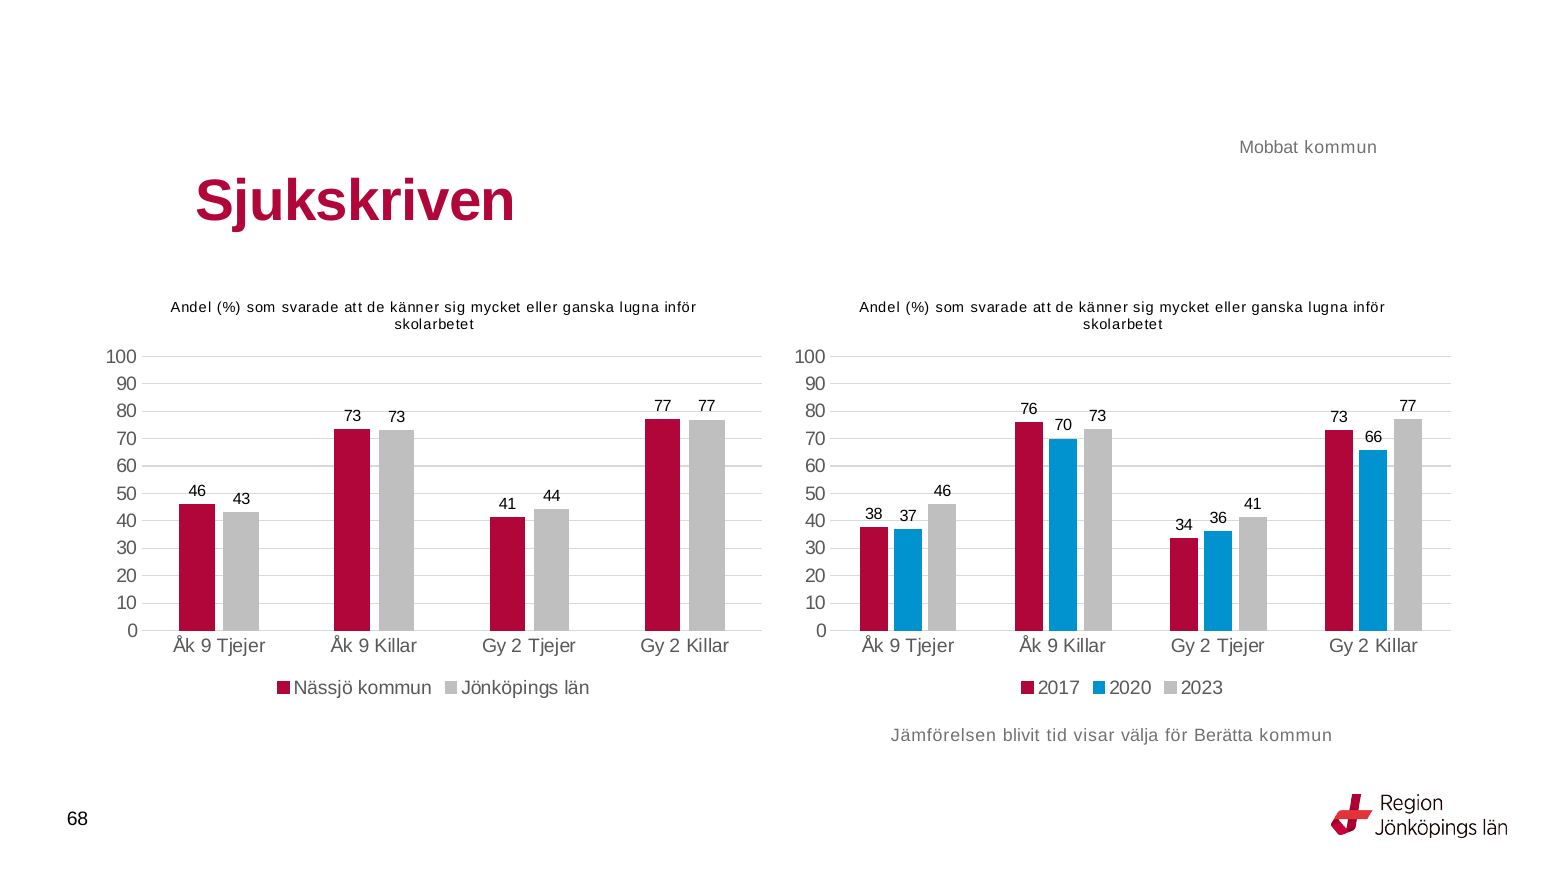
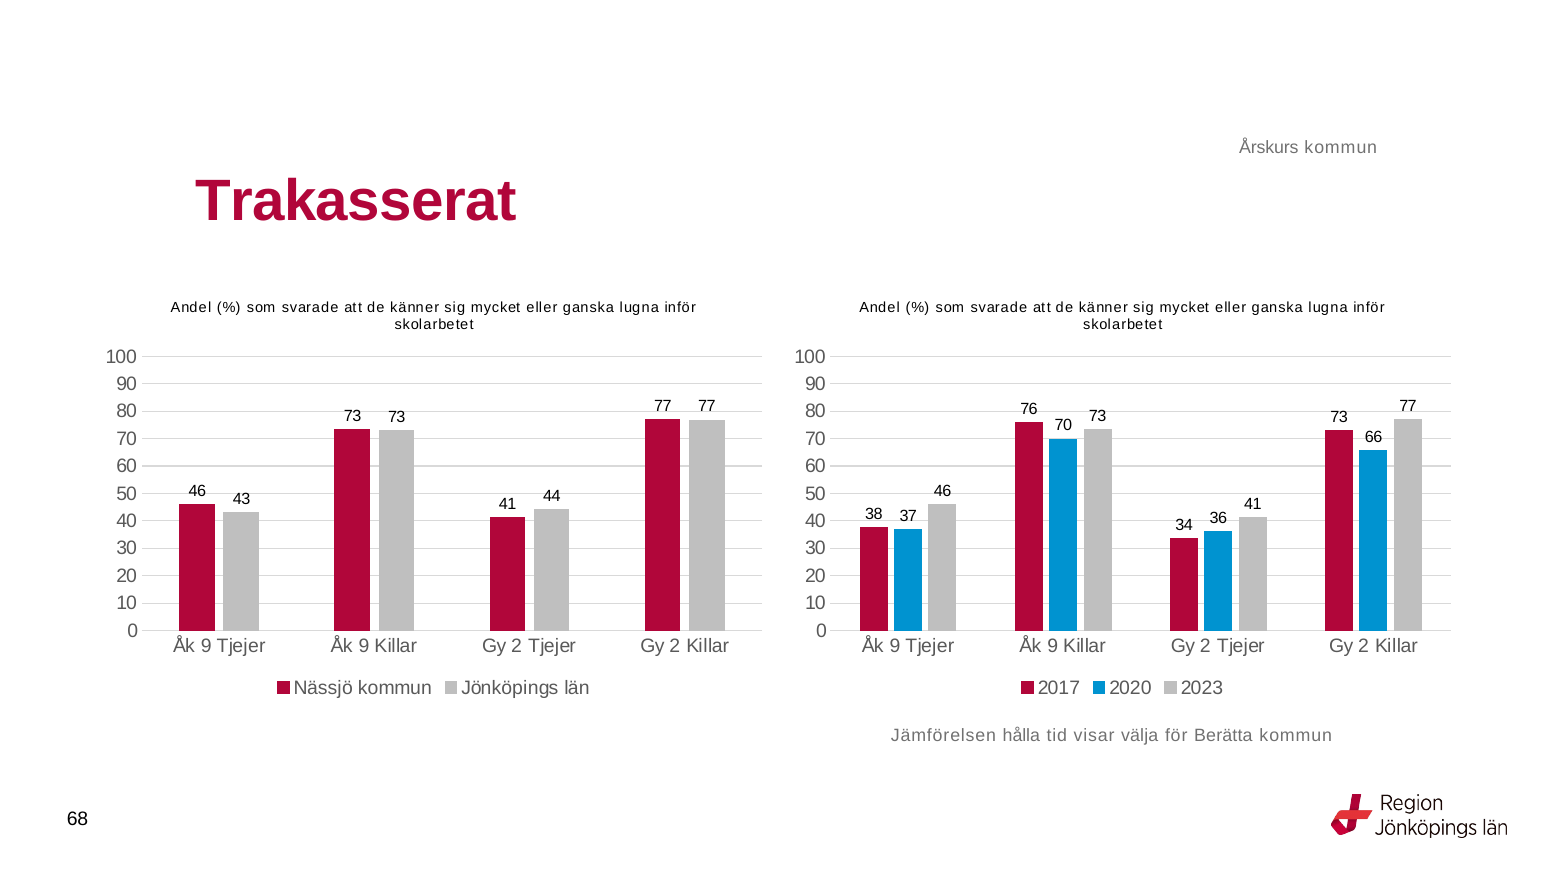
Mobbat: Mobbat -> Årskurs
Sjukskriven: Sjukskriven -> Trakasserat
blivit: blivit -> hålla
